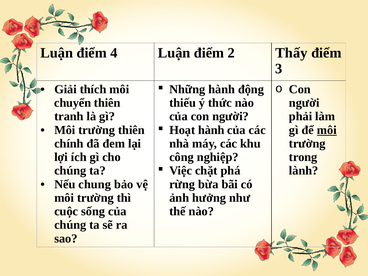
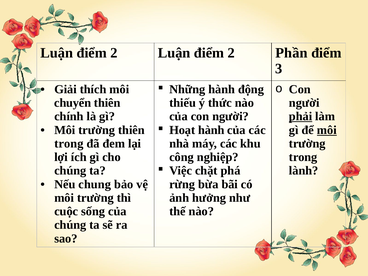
4 at (114, 53): 4 -> 2
Thấy: Thấy -> Phần
tranh: tranh -> chính
phải underline: none -> present
chính at (69, 144): chính -> trong
